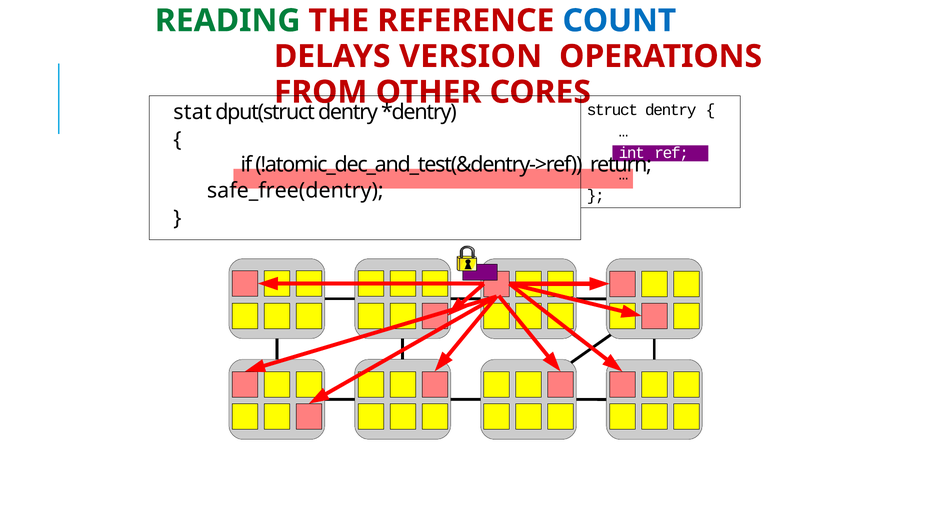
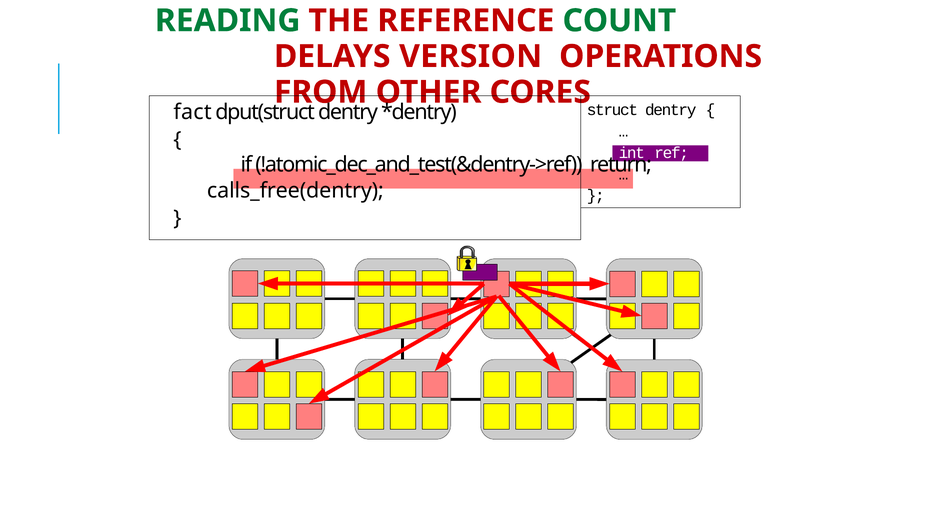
COUNT colour: blue -> green
stat: stat -> fact
safe_free(dentry: safe_free(dentry -> calls_free(dentry
